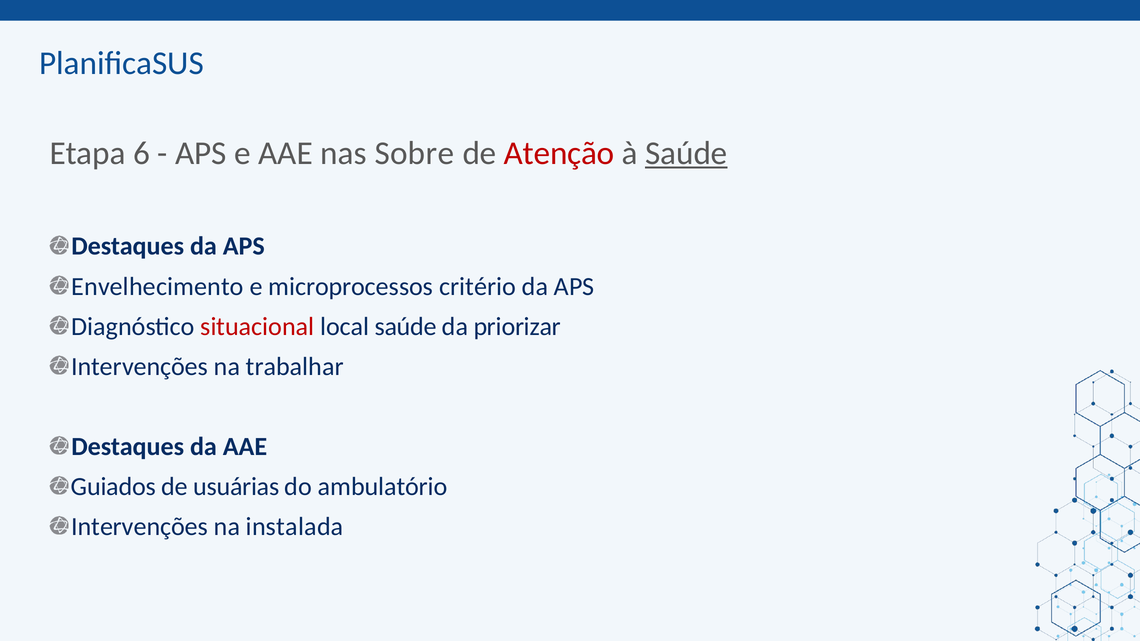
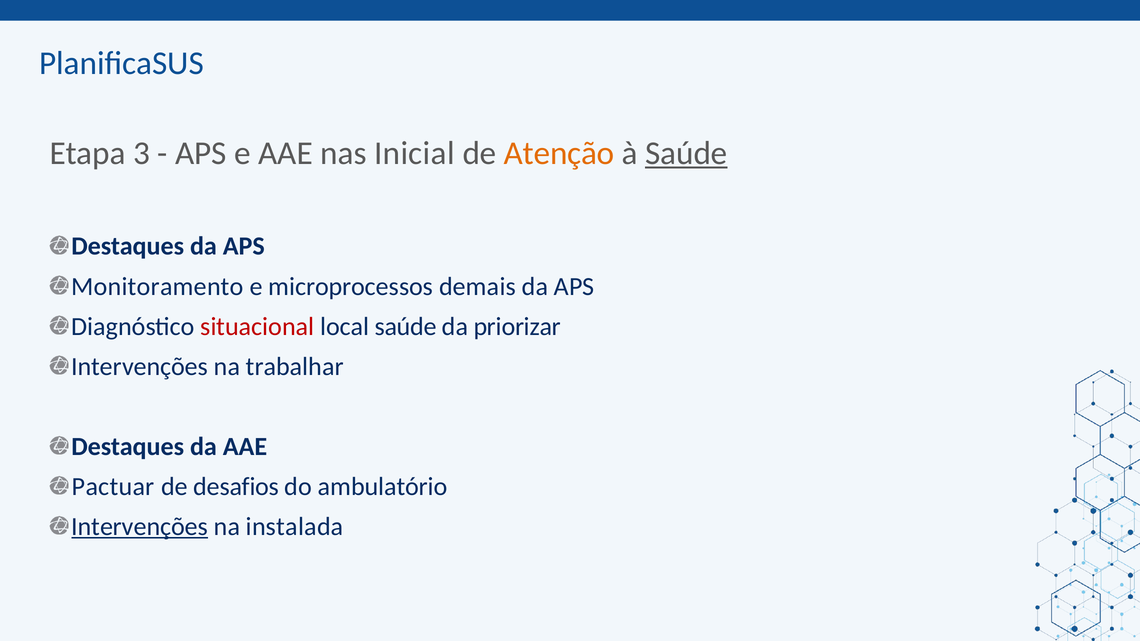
6: 6 -> 3
Sobre: Sobre -> Inicial
Atenção colour: red -> orange
Envelhecimento: Envelhecimento -> Monitoramento
critério: critério -> demais
Guiados: Guiados -> Pactuar
usuárias: usuárias -> desafios
Intervenções at (140, 527) underline: none -> present
